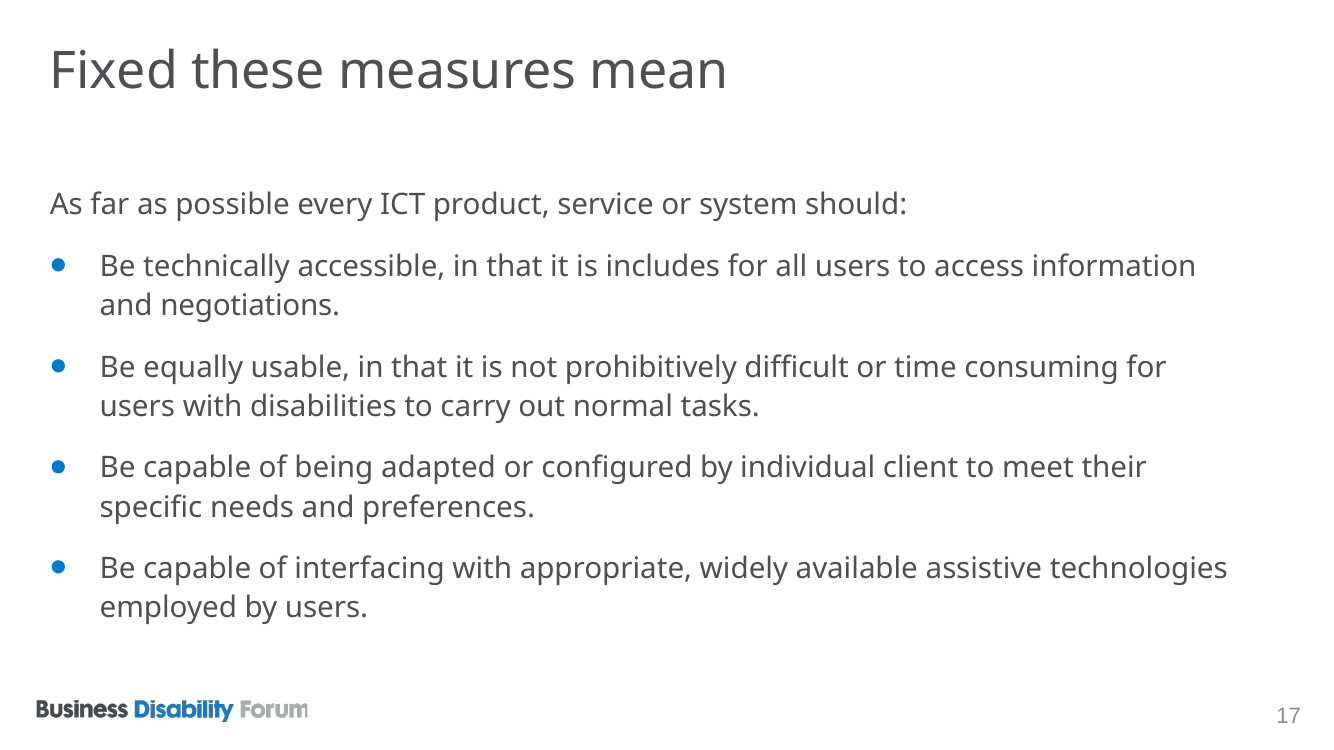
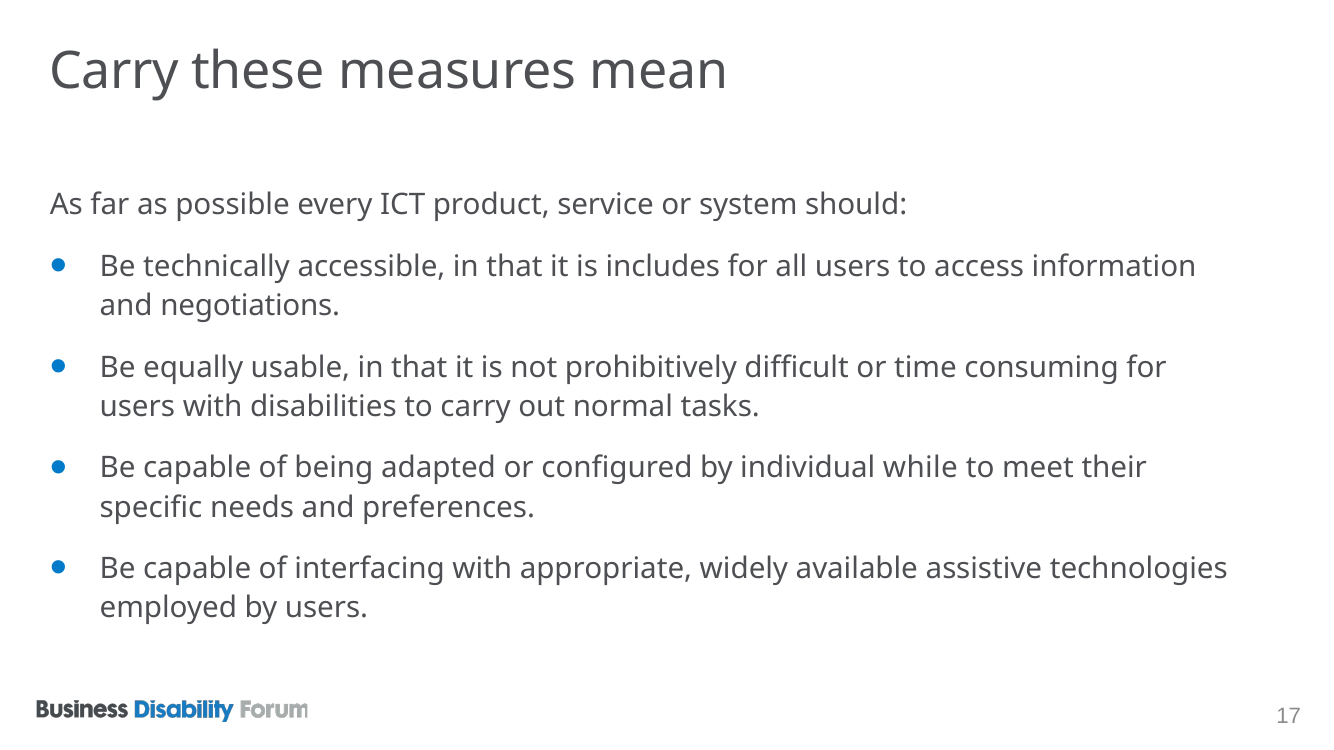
Fixed at (114, 71): Fixed -> Carry
client: client -> while
